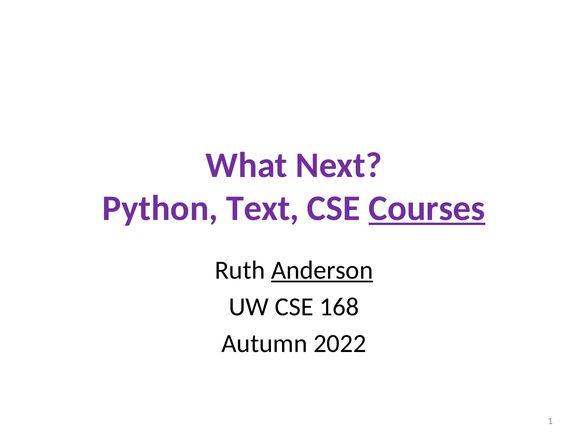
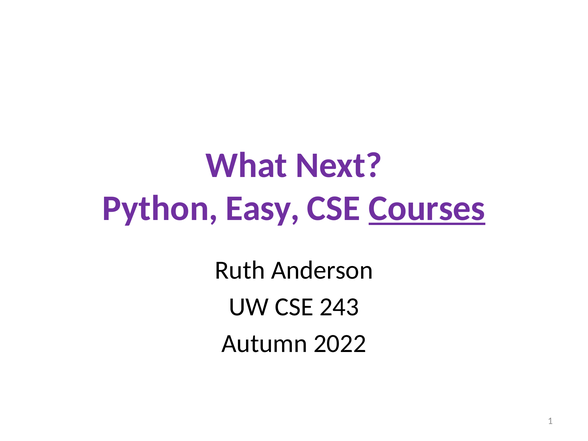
Text: Text -> Easy
Anderson underline: present -> none
168: 168 -> 243
